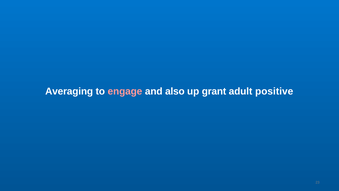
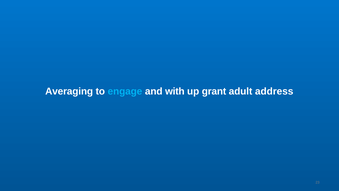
engage colour: pink -> light blue
also: also -> with
positive: positive -> address
